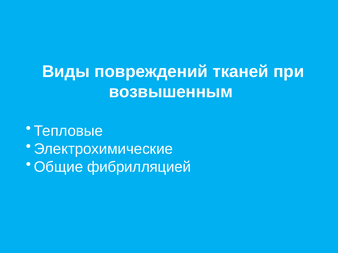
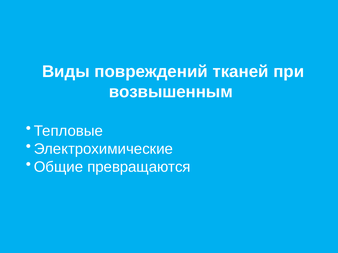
фибрилляцией: фибрилляцией -> превращаются
